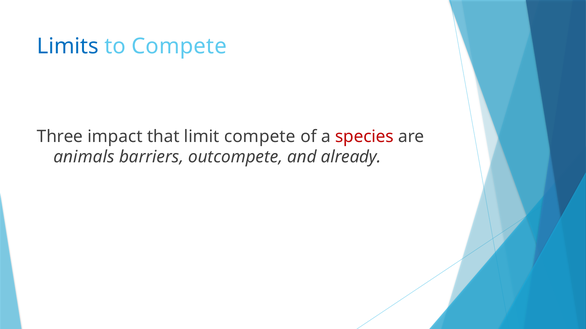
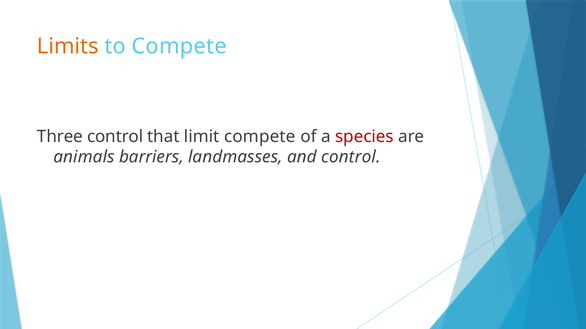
Limits colour: blue -> orange
Three impact: impact -> control
outcompete: outcompete -> landmasses
and already: already -> control
